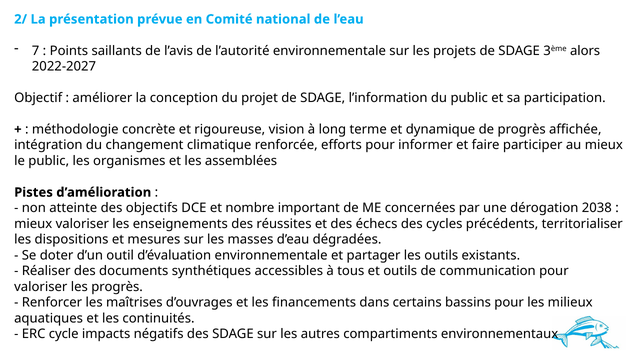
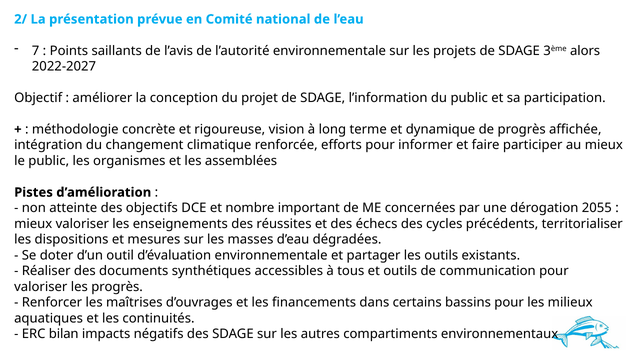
2038: 2038 -> 2055
cycle: cycle -> bilan
